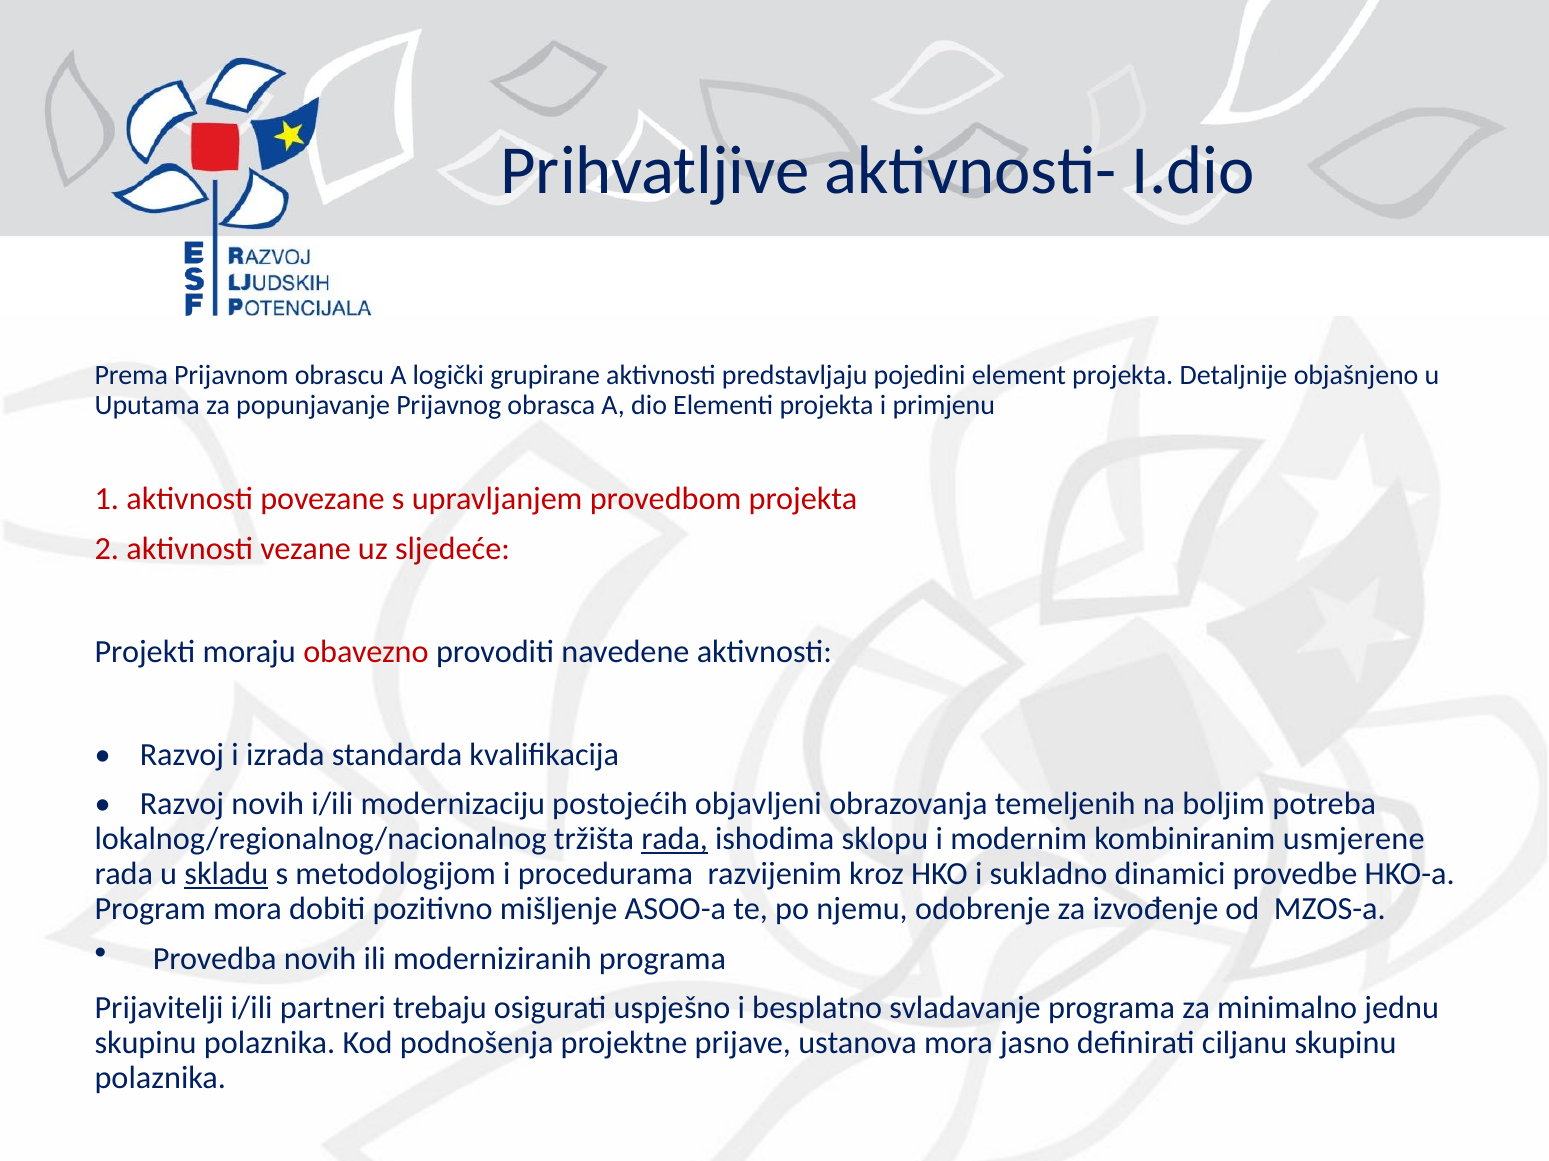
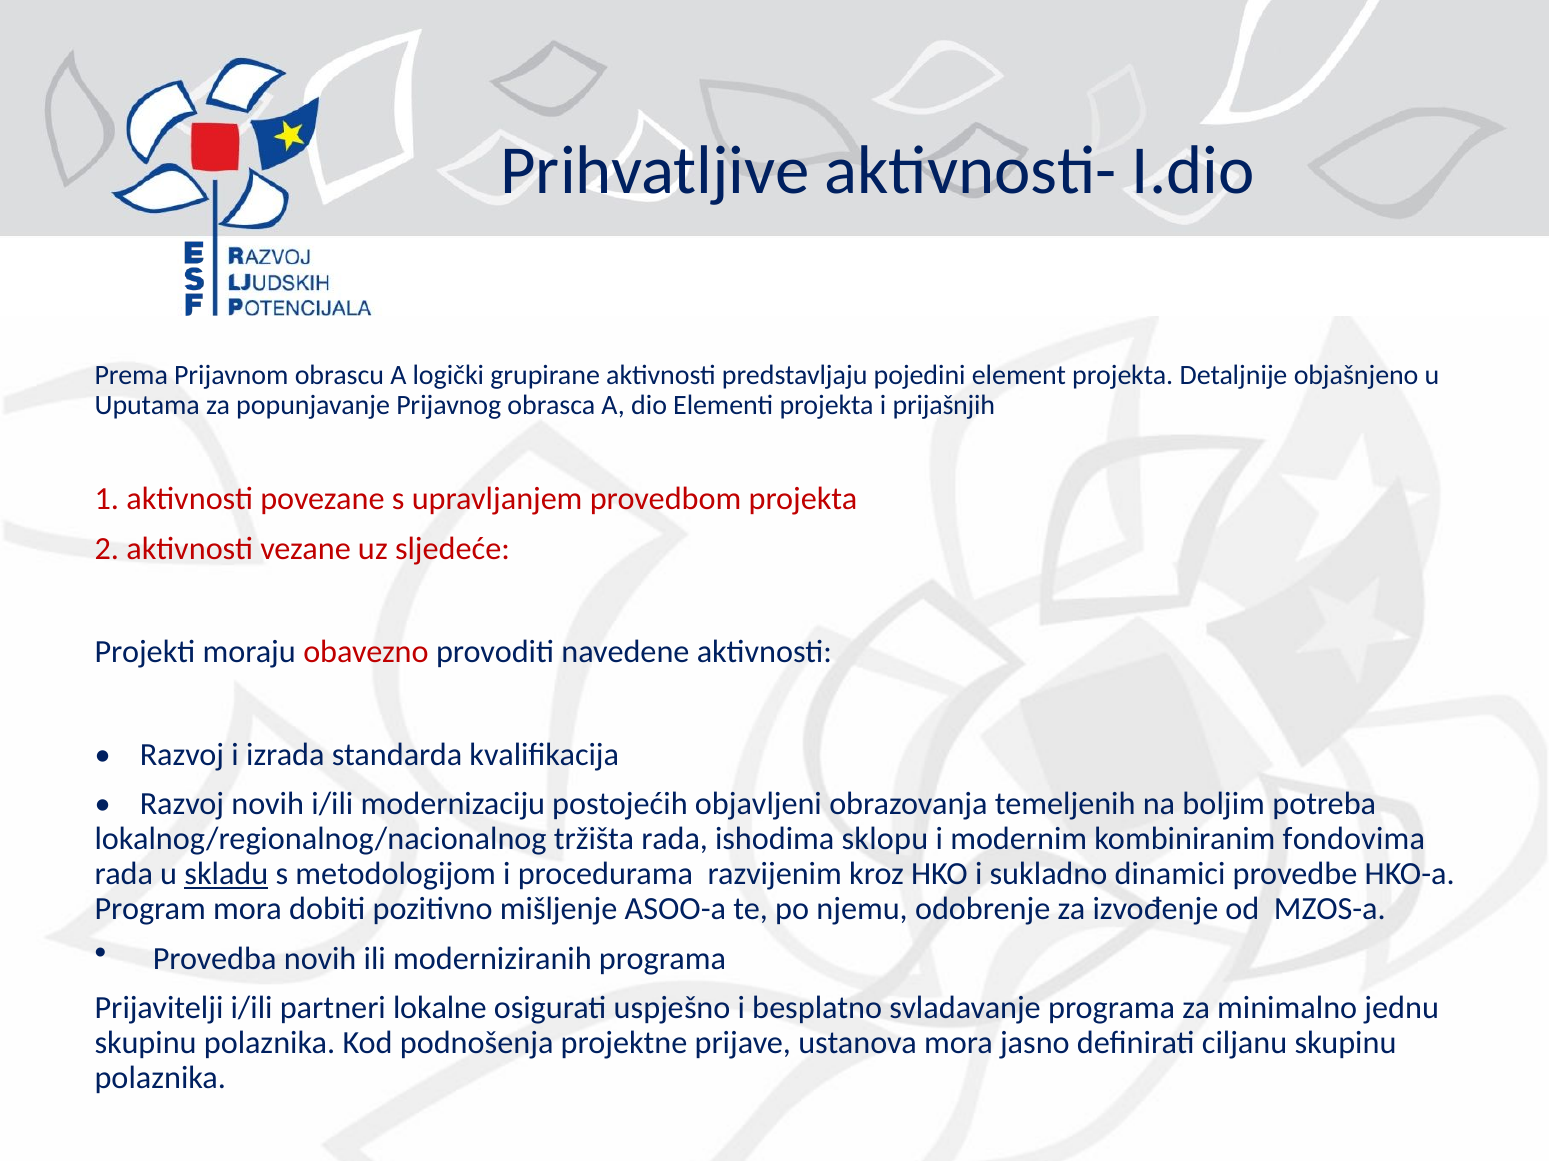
primjenu: primjenu -> prijašnjih
rada at (675, 840) underline: present -> none
usmjerene: usmjerene -> fondovima
trebaju: trebaju -> lokalne
